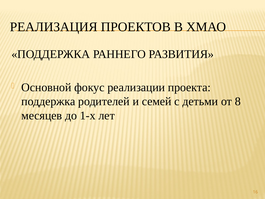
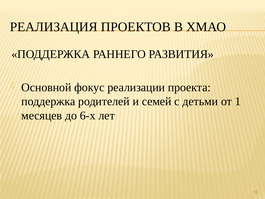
8: 8 -> 1
1-х: 1-х -> 6-х
